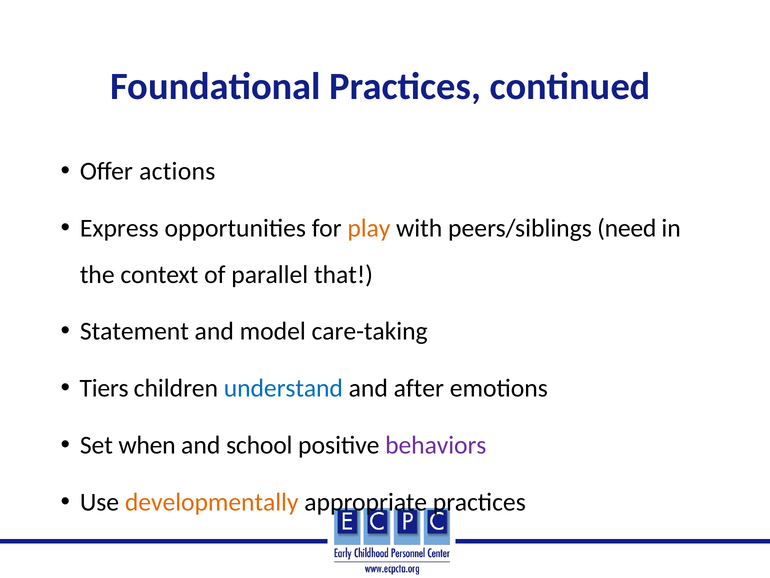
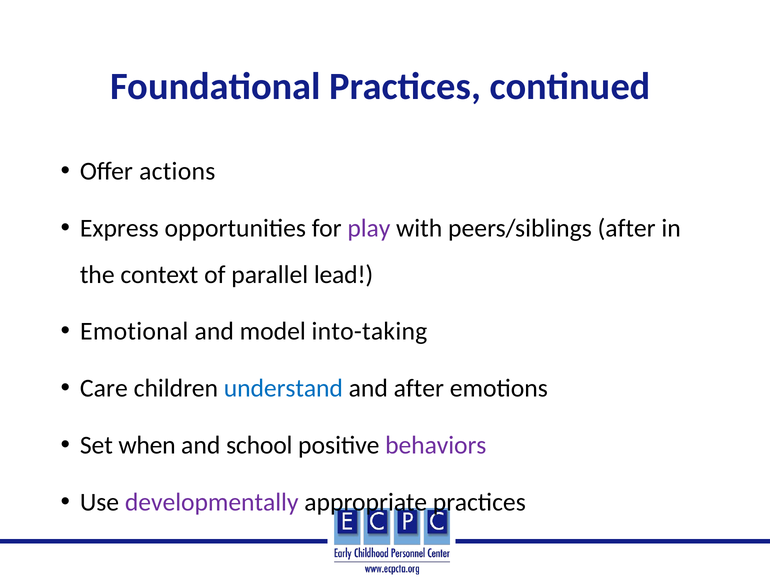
play colour: orange -> purple
peers/siblings need: need -> after
that: that -> lead
Statement: Statement -> Emotional
care-taking: care-taking -> into-taking
Tiers: Tiers -> Care
developmentally colour: orange -> purple
